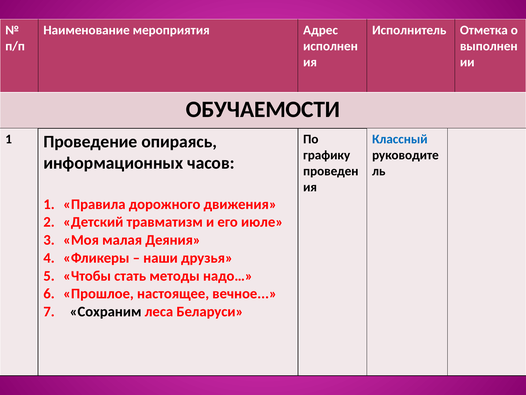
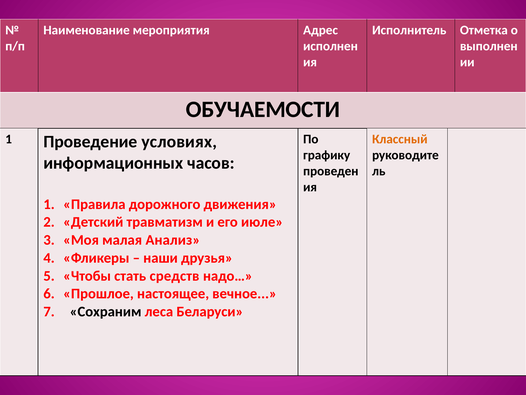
опираясь: опираясь -> условиях
Классный colour: blue -> orange
Деяния: Деяния -> Анализ
методы: методы -> средств
